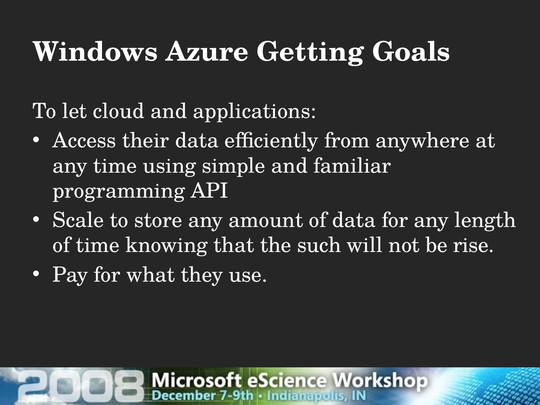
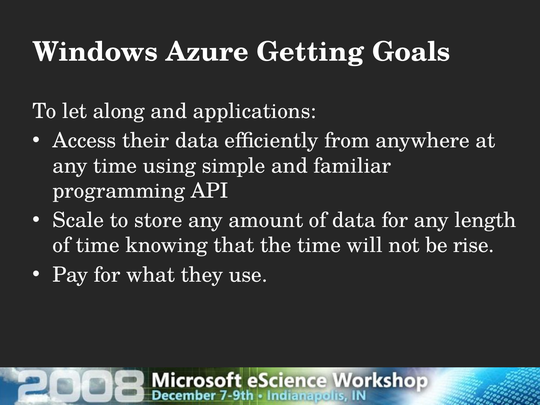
cloud: cloud -> along
the such: such -> time
